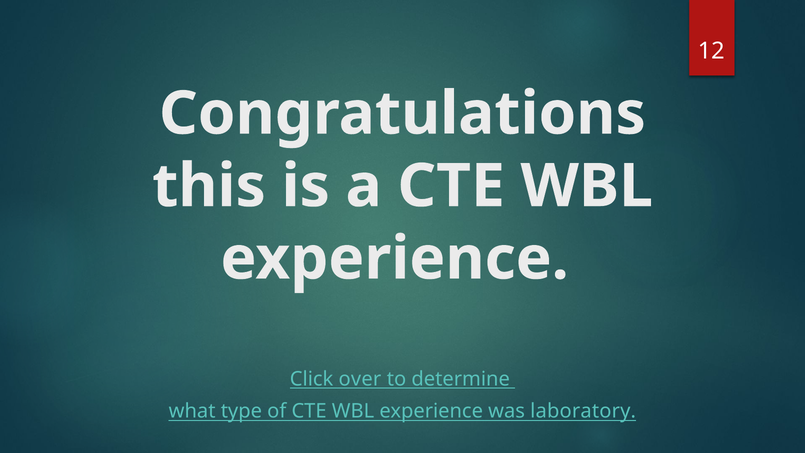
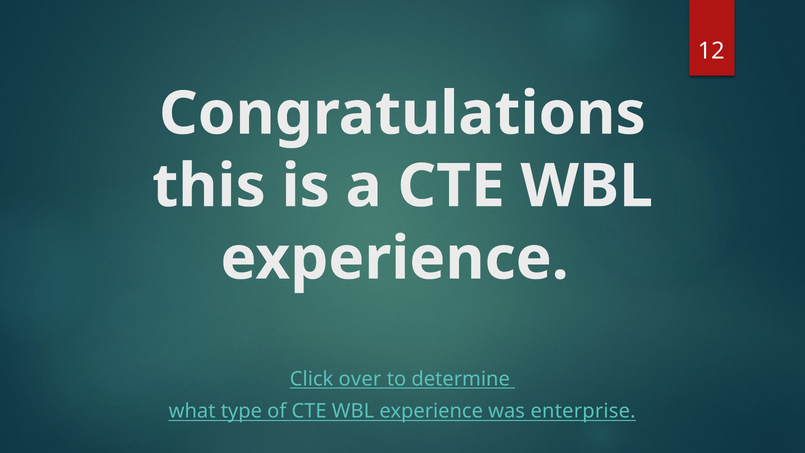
laboratory: laboratory -> enterprise
